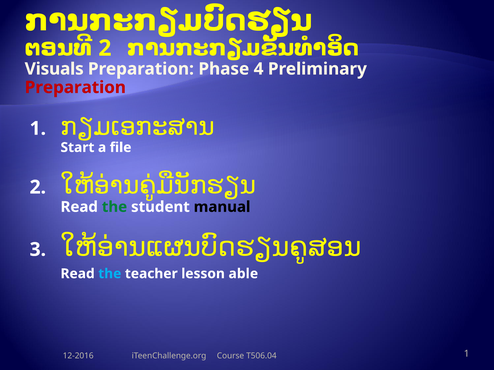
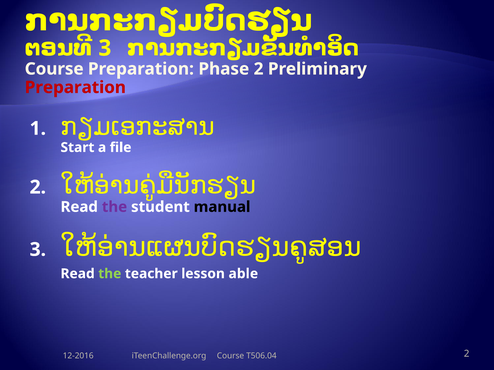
2 at (105, 48): 2 -> 3
Visuals at (54, 69): Visuals -> Course
Phase 4: 4 -> 2
the at (114, 207) colour: green -> purple
the at (110, 274) colour: light blue -> light green
12-2016 1: 1 -> 2
